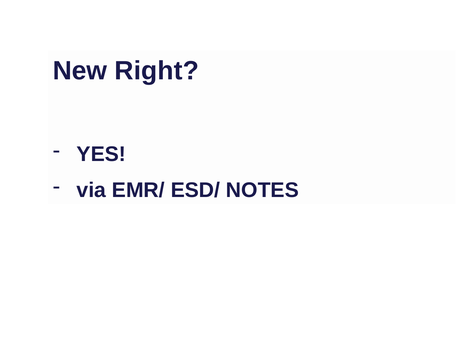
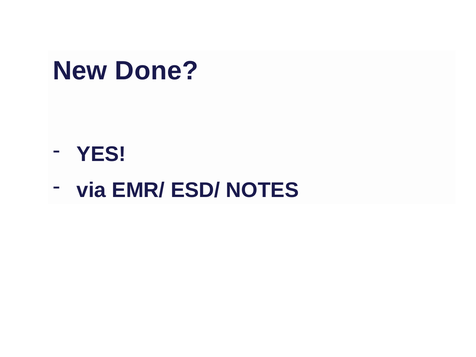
Right: Right -> Done
